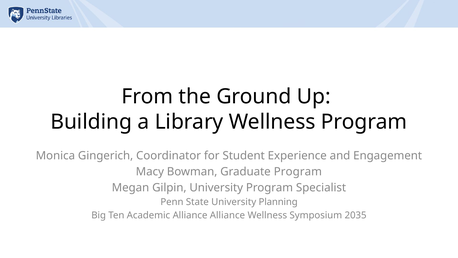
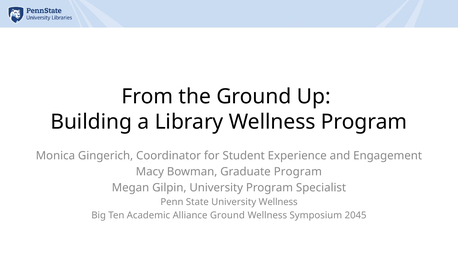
University Planning: Planning -> Wellness
Alliance Alliance: Alliance -> Ground
2035: 2035 -> 2045
